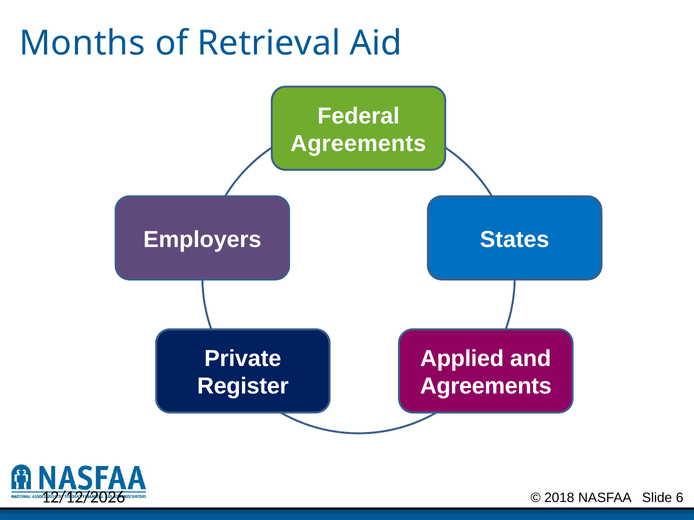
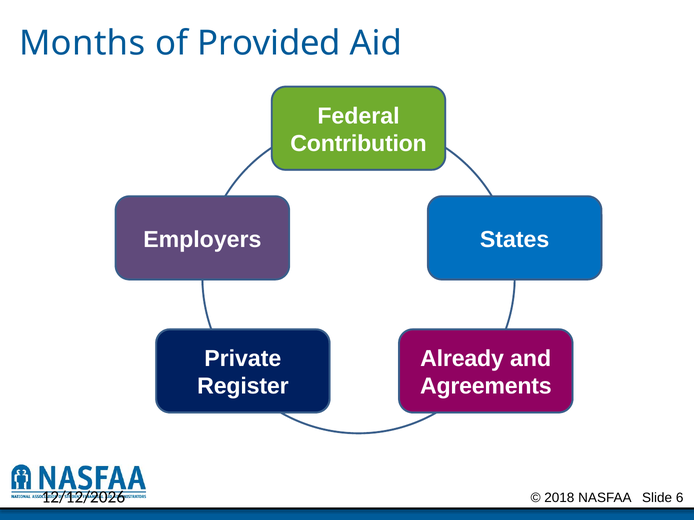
Retrieval: Retrieval -> Provided
Agreements at (358, 144): Agreements -> Contribution
Applied: Applied -> Already
